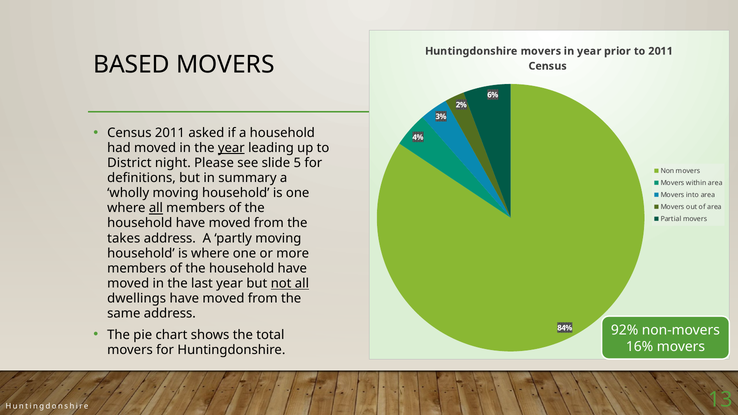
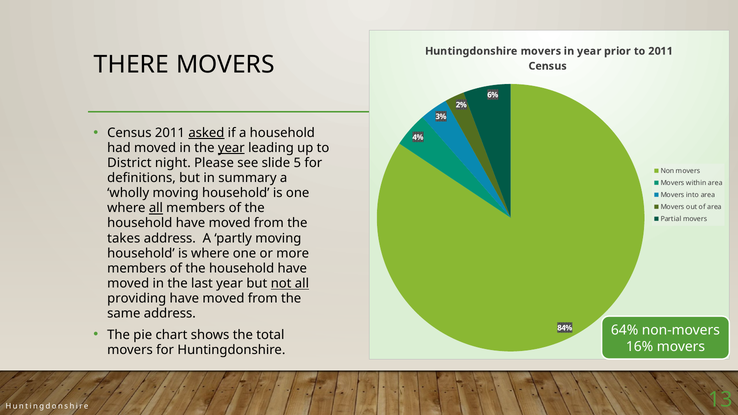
BASED: BASED -> THERE
asked underline: none -> present
dwellings: dwellings -> providing
92%: 92% -> 64%
